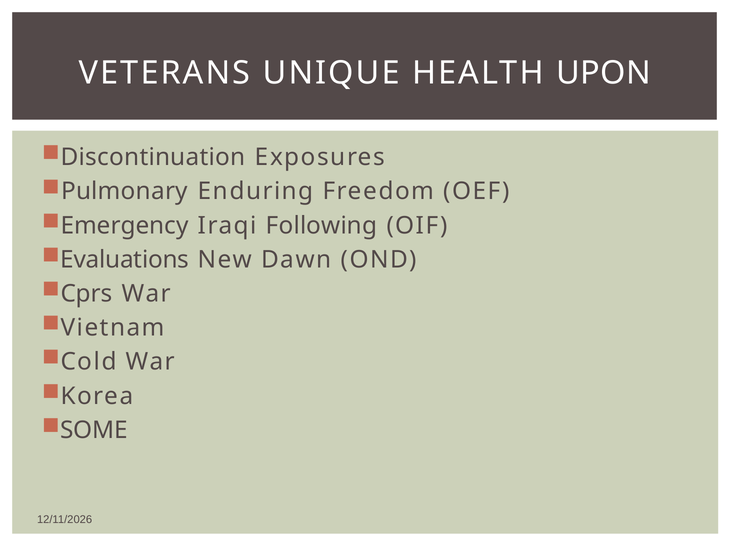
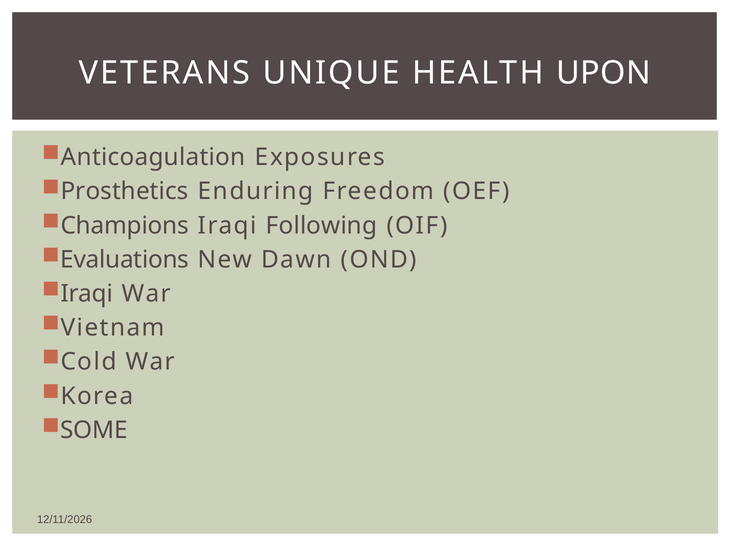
Discontinuation: Discontinuation -> Anticoagulation
Pulmonary: Pulmonary -> Prosthetics
Emergency: Emergency -> Champions
Cprs at (87, 294): Cprs -> Iraqi
